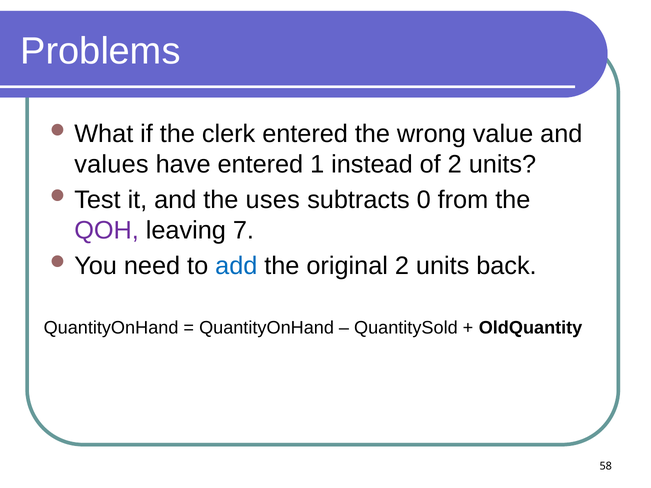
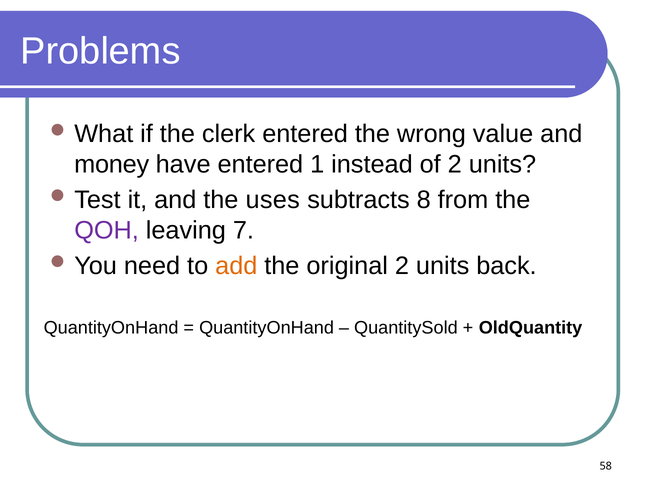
values: values -> money
0: 0 -> 8
add colour: blue -> orange
